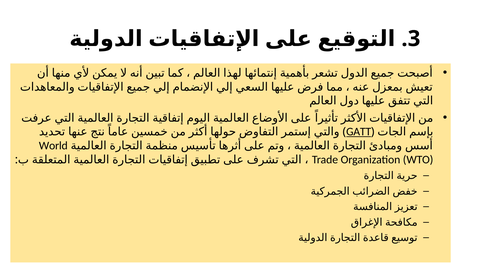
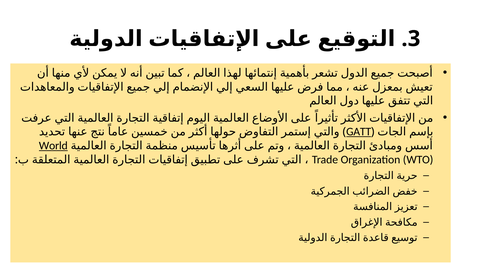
World underline: none -> present
